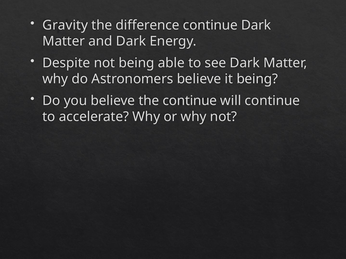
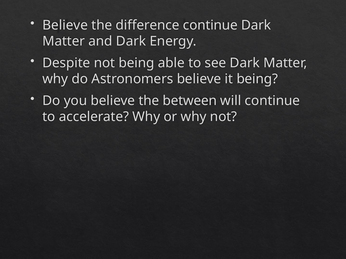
Gravity at (65, 25): Gravity -> Believe
the continue: continue -> between
